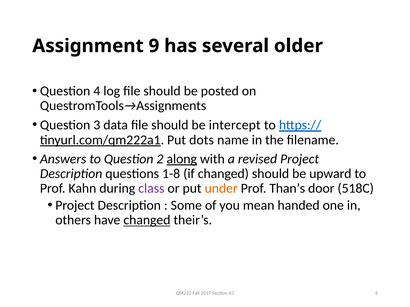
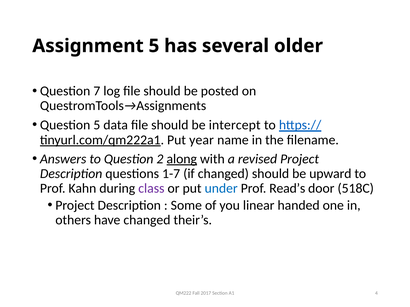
Assignment 9: 9 -> 5
Question 4: 4 -> 7
Question 3: 3 -> 5
dots: dots -> year
1-8: 1-8 -> 1-7
under colour: orange -> blue
Than’s: Than’s -> Read’s
mean: mean -> linear
changed at (147, 220) underline: present -> none
